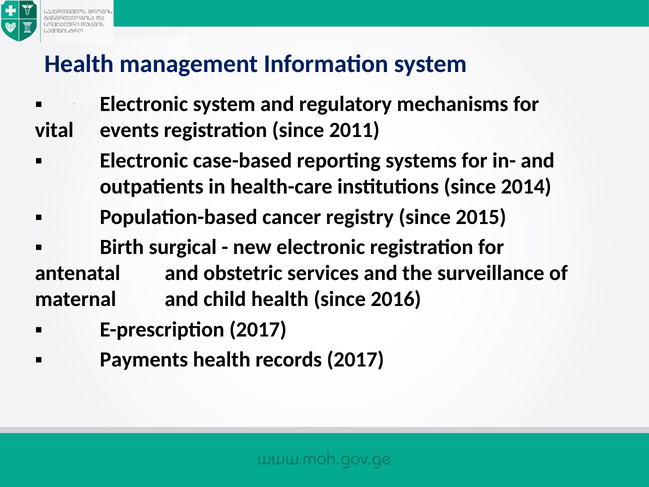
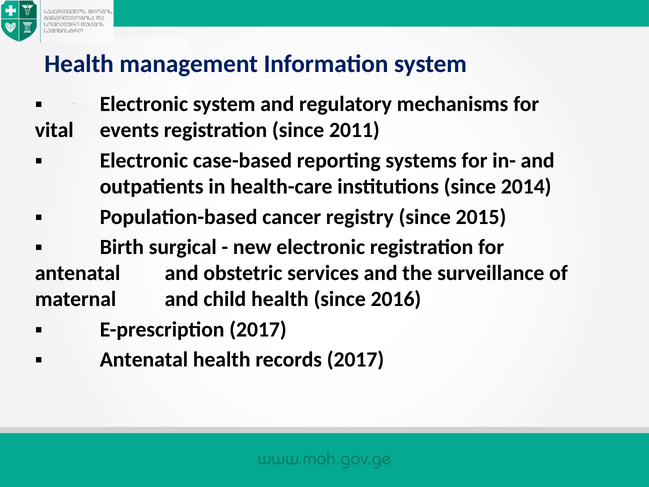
Payments at (144, 360): Payments -> Antenatal
